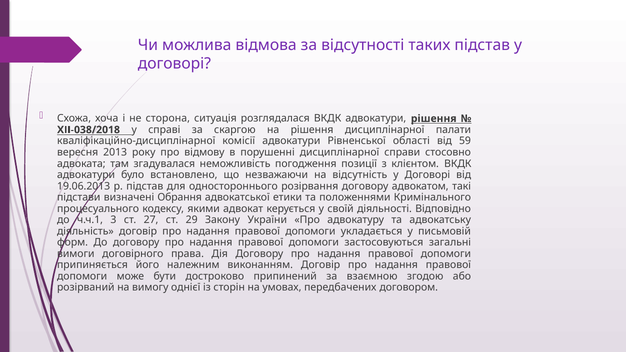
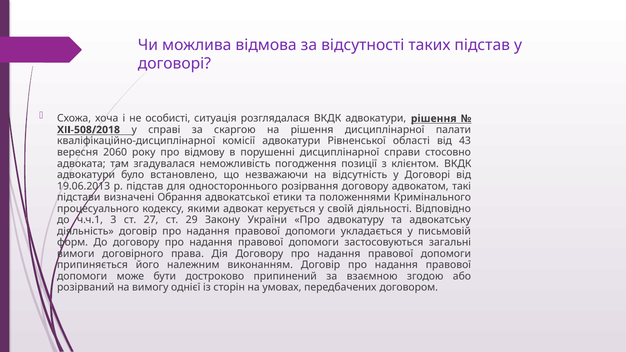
сторона: сторона -> особисті
ХІІ-038/2018: ХІІ-038/2018 -> ХІІ-508/2018
59: 59 -> 43
2013: 2013 -> 2060
